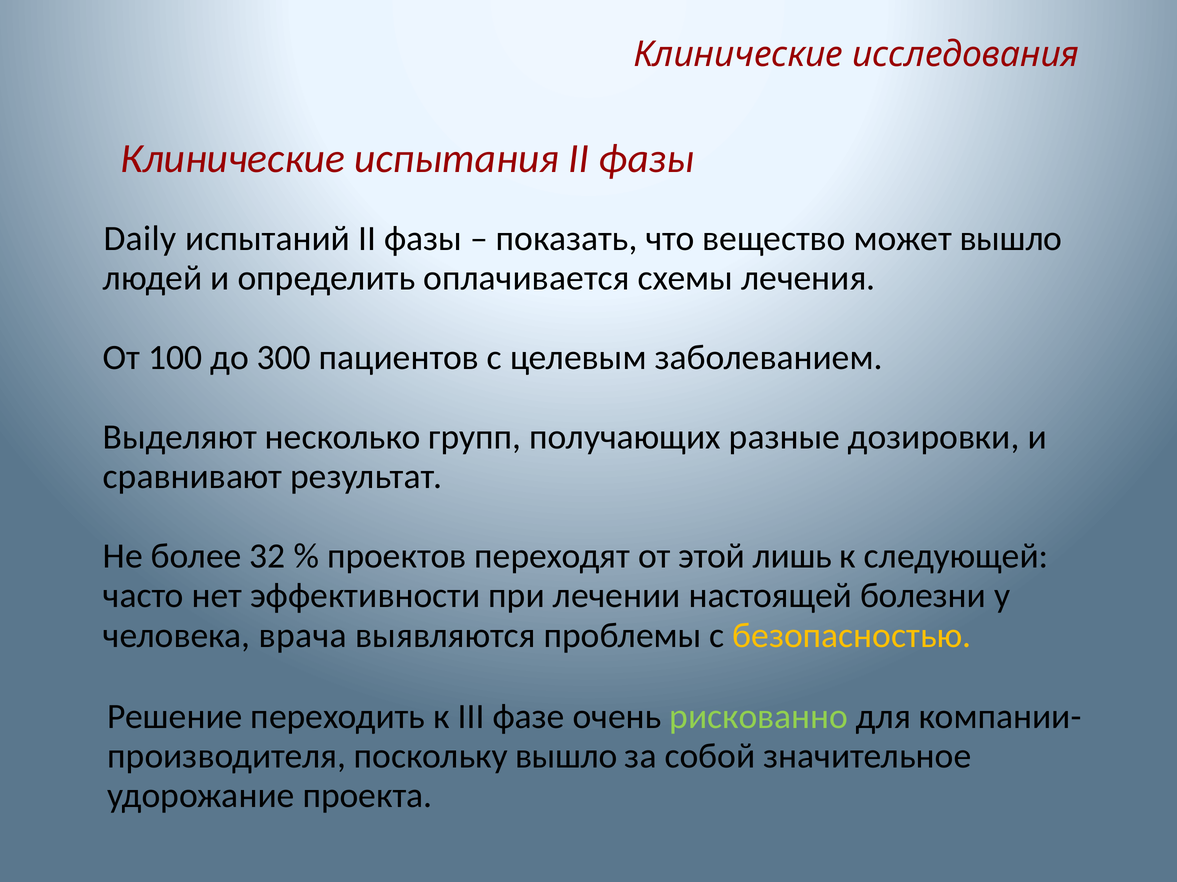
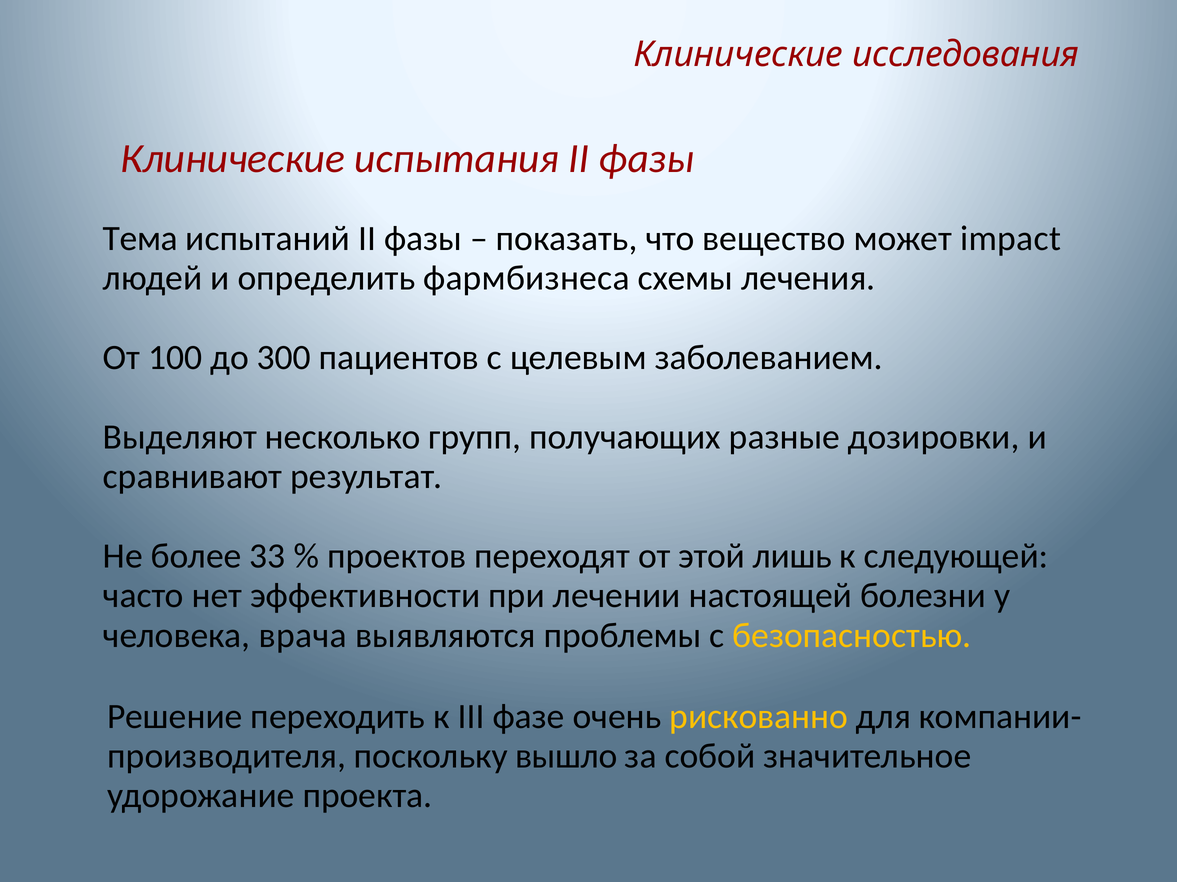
Daily: Daily -> Тема
может вышло: вышло -> impact
оплачивается: оплачивается -> фармбизнеса
32: 32 -> 33
рискованно colour: light green -> yellow
